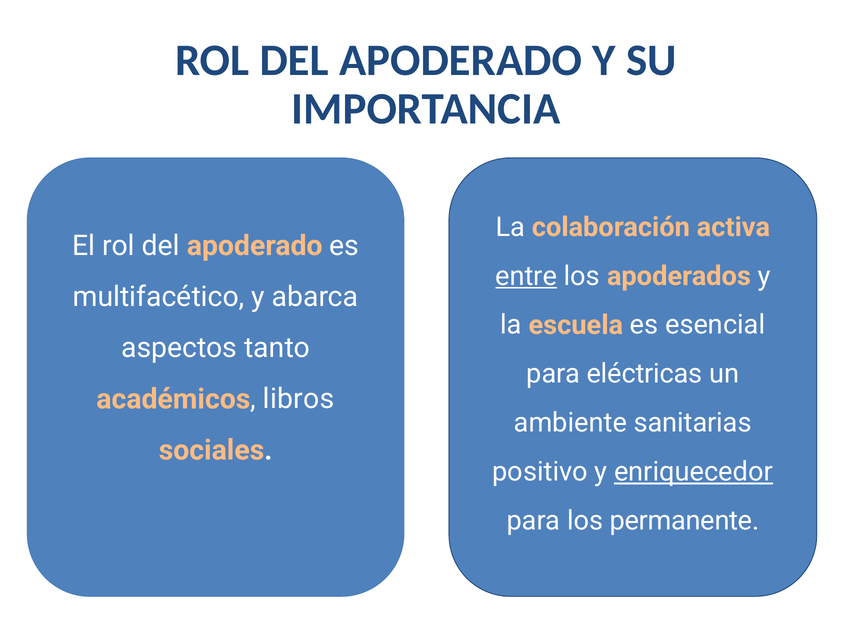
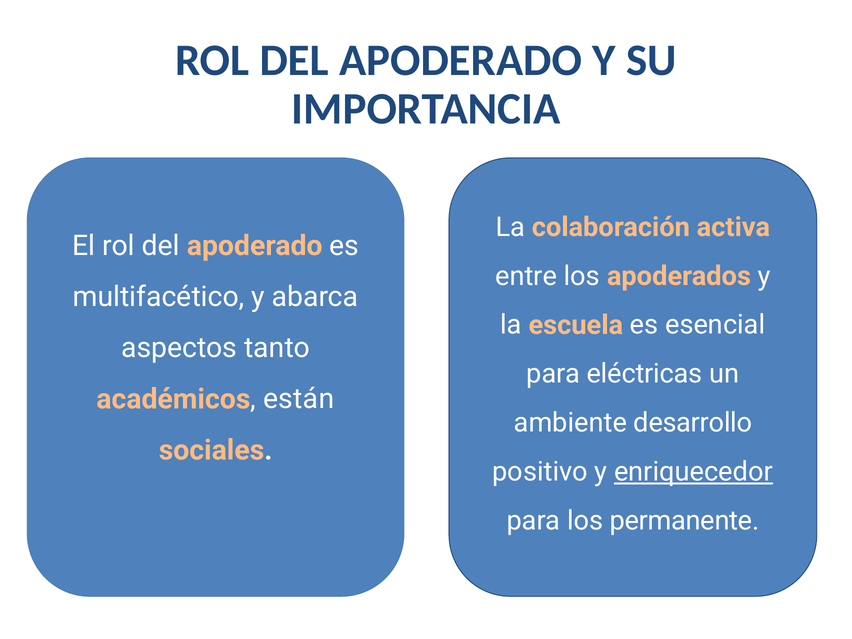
entre underline: present -> none
libros: libros -> están
sanitarias: sanitarias -> desarrollo
